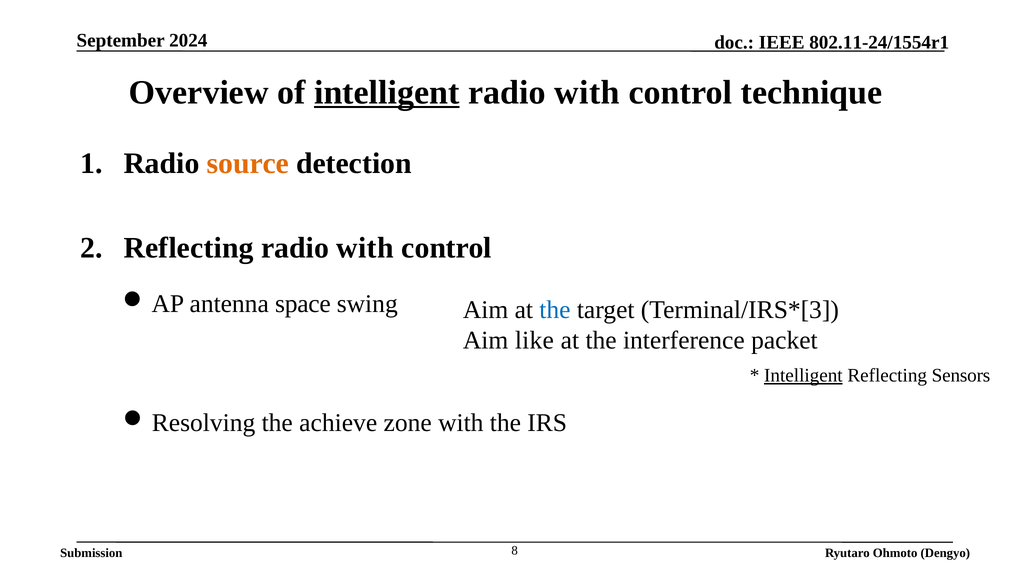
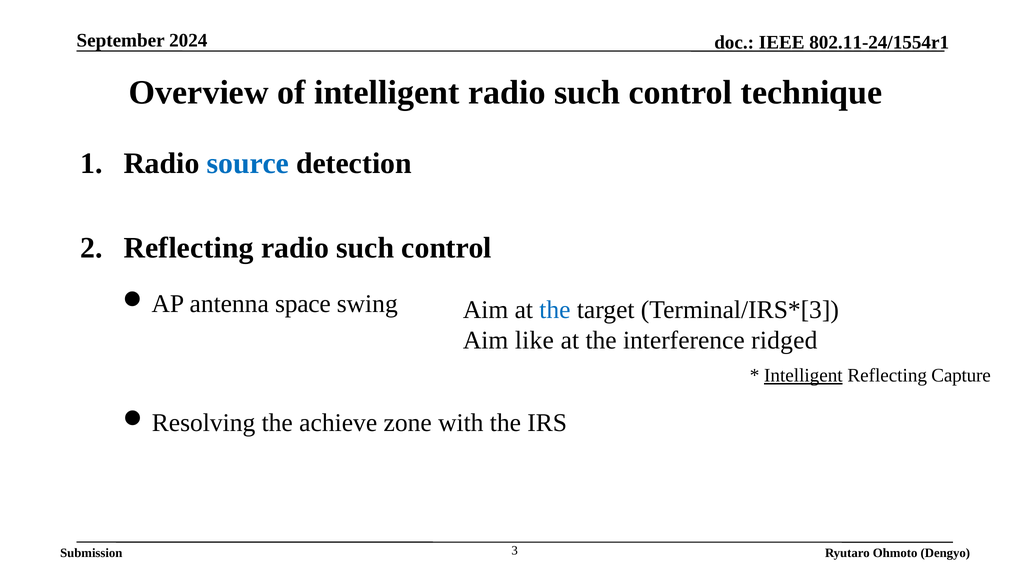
intelligent at (387, 92) underline: present -> none
with at (587, 92): with -> such
source colour: orange -> blue
with at (365, 248): with -> such
packet: packet -> ridged
Sensors: Sensors -> Capture
8: 8 -> 3
